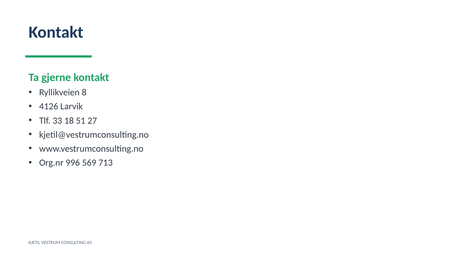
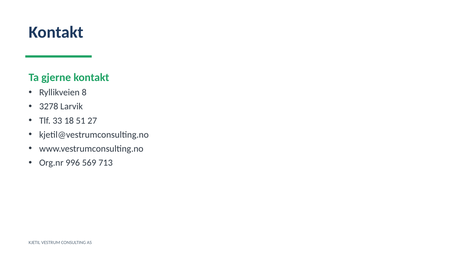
4126: 4126 -> 3278
